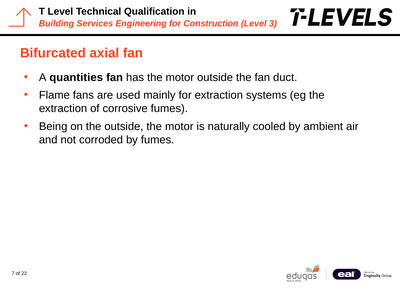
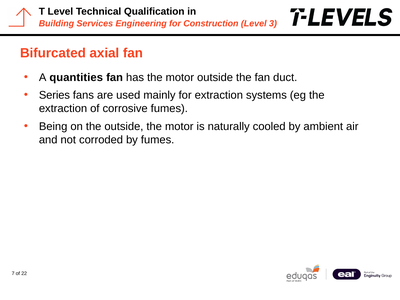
Flame: Flame -> Series
